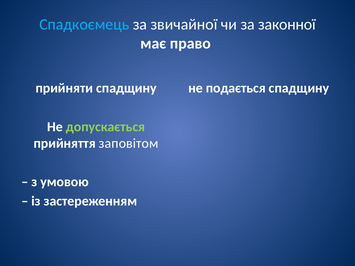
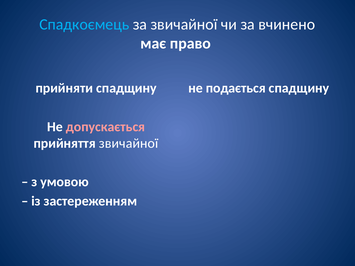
законної: законної -> вчинено
допускається colour: light green -> pink
прийняття заповітом: заповітом -> звичайної
